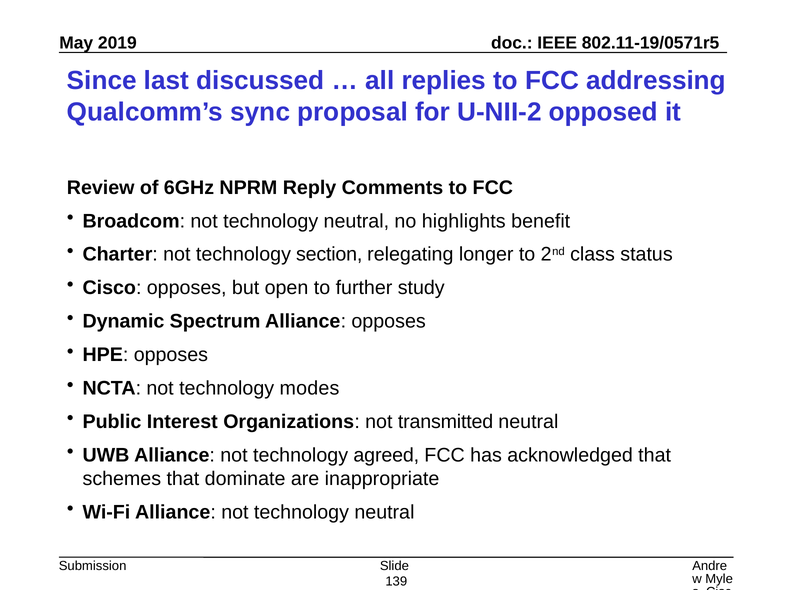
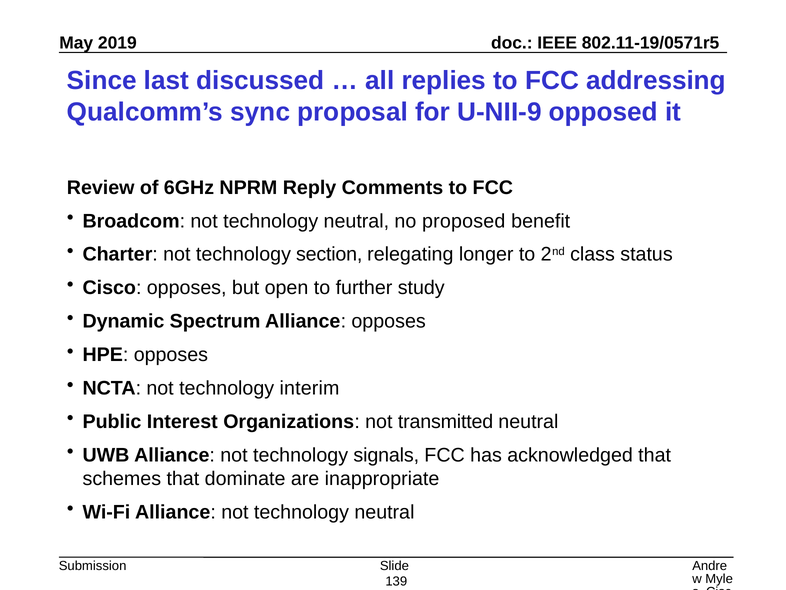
U-NII-2: U-NII-2 -> U-NII-9
highlights: highlights -> proposed
modes: modes -> interim
agreed: agreed -> signals
